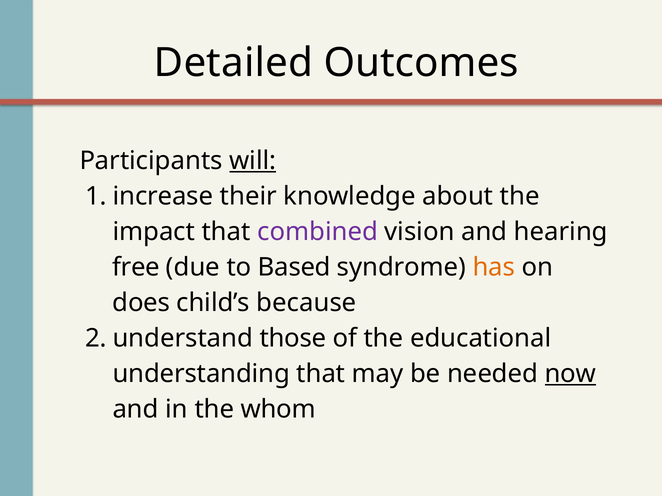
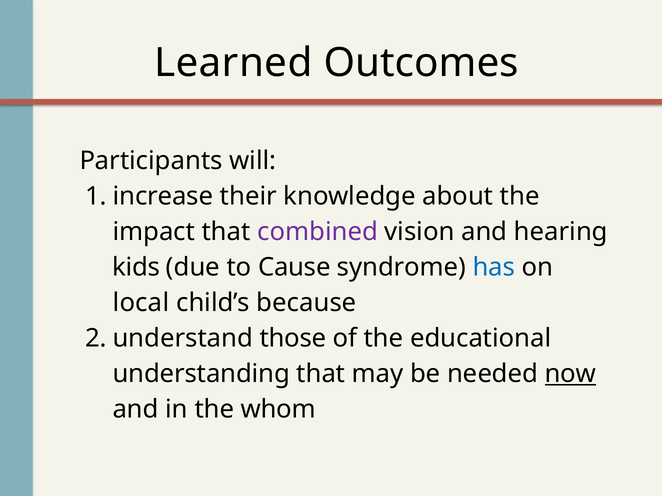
Detailed: Detailed -> Learned
will underline: present -> none
free: free -> kids
Based: Based -> Cause
has colour: orange -> blue
does: does -> local
